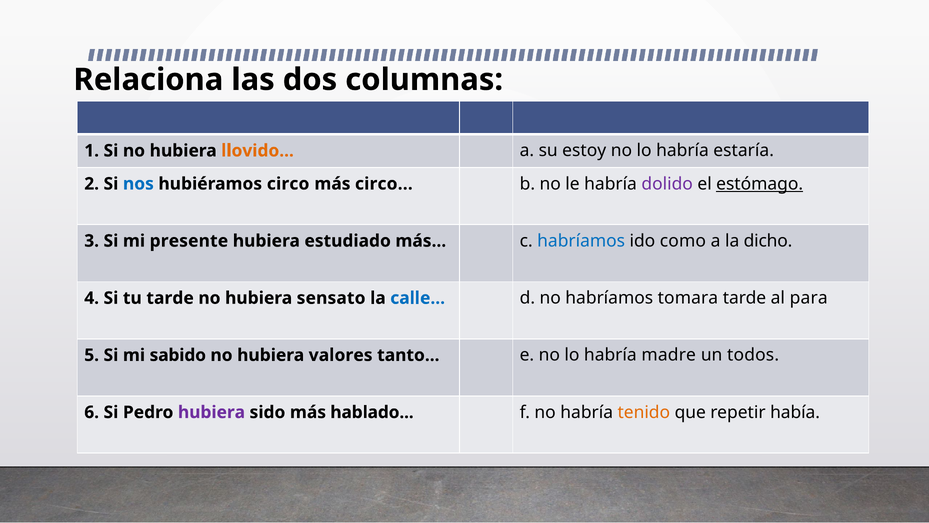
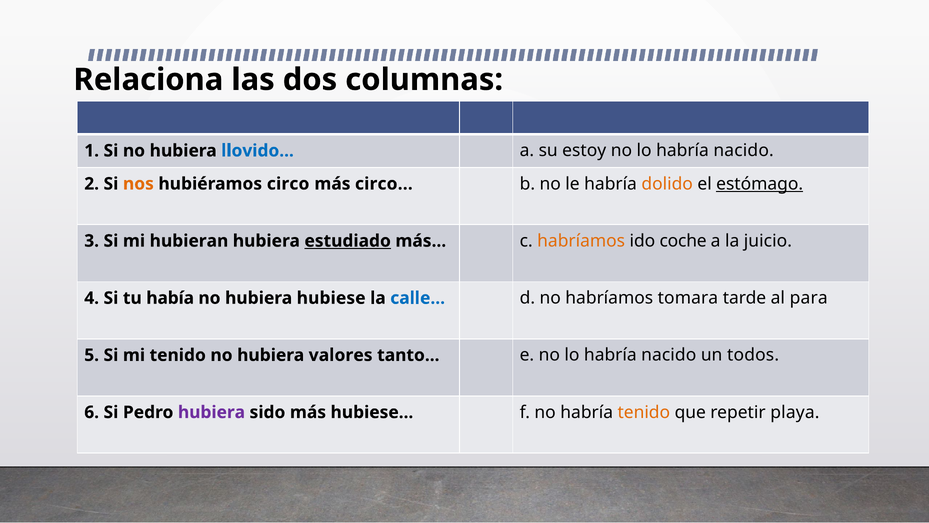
llovido colour: orange -> blue
estaría at (744, 151): estaría -> nacido
nos colour: blue -> orange
dolido colour: purple -> orange
presente: presente -> hubieran
estudiado underline: none -> present
habríamos at (581, 241) colour: blue -> orange
como: como -> coche
dicho: dicho -> juicio
tu tarde: tarde -> había
hubiera sensato: sensato -> hubiese
mi sabido: sabido -> tenido
madre at (669, 355): madre -> nacido
más hablado: hablado -> hubiese
había: había -> playa
